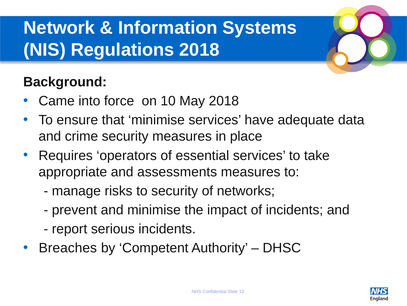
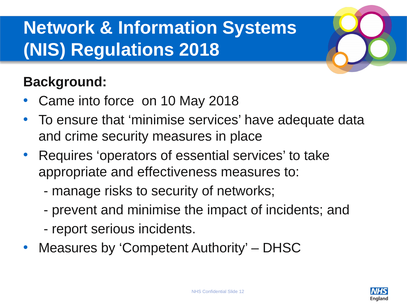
assessments: assessments -> effectiveness
Breaches at (68, 247): Breaches -> Measures
